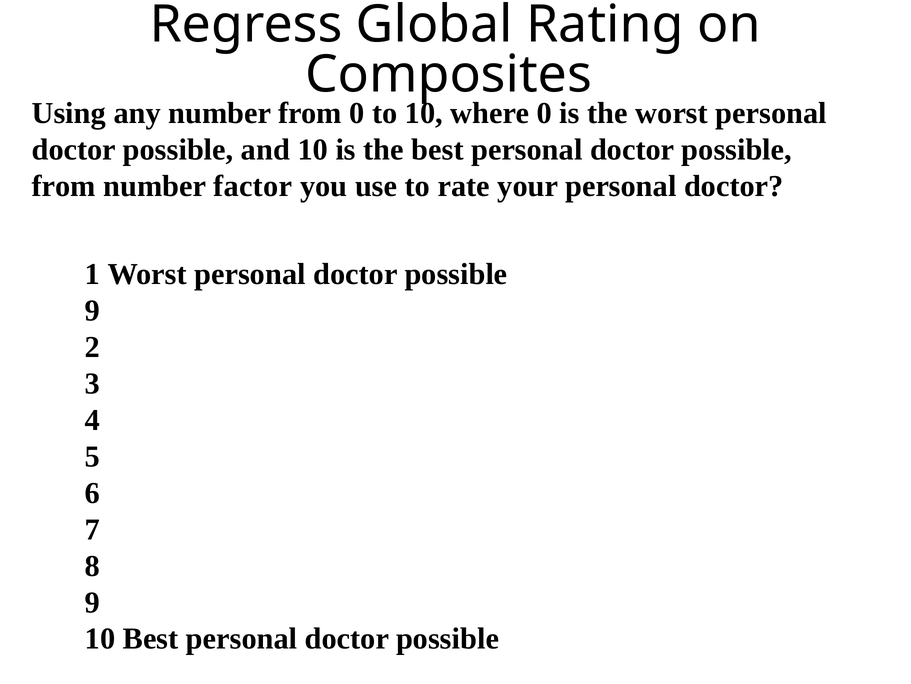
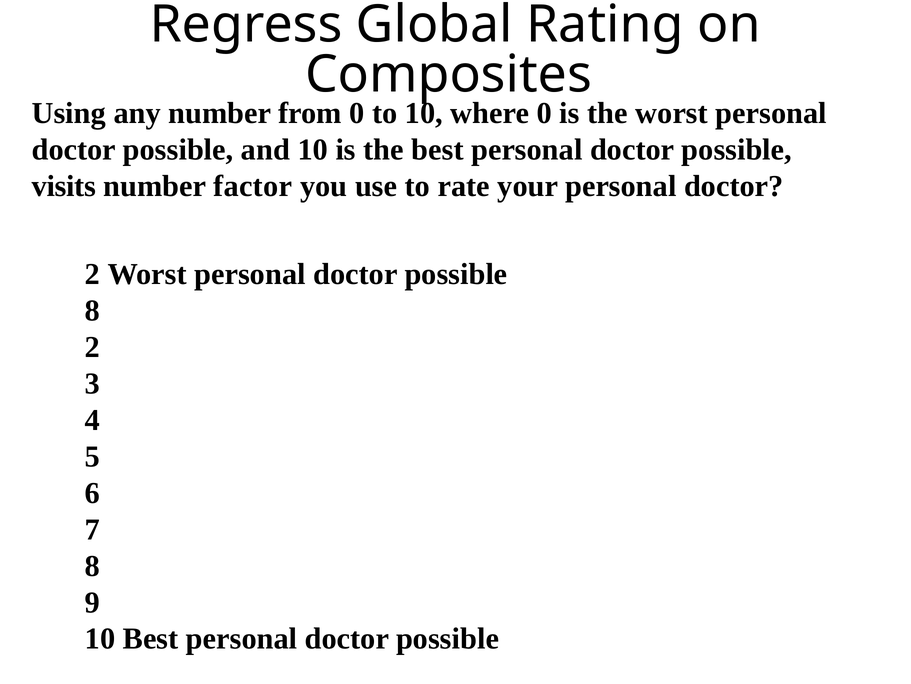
from at (64, 186): from -> visits
1 at (92, 274): 1 -> 2
9 at (92, 310): 9 -> 8
